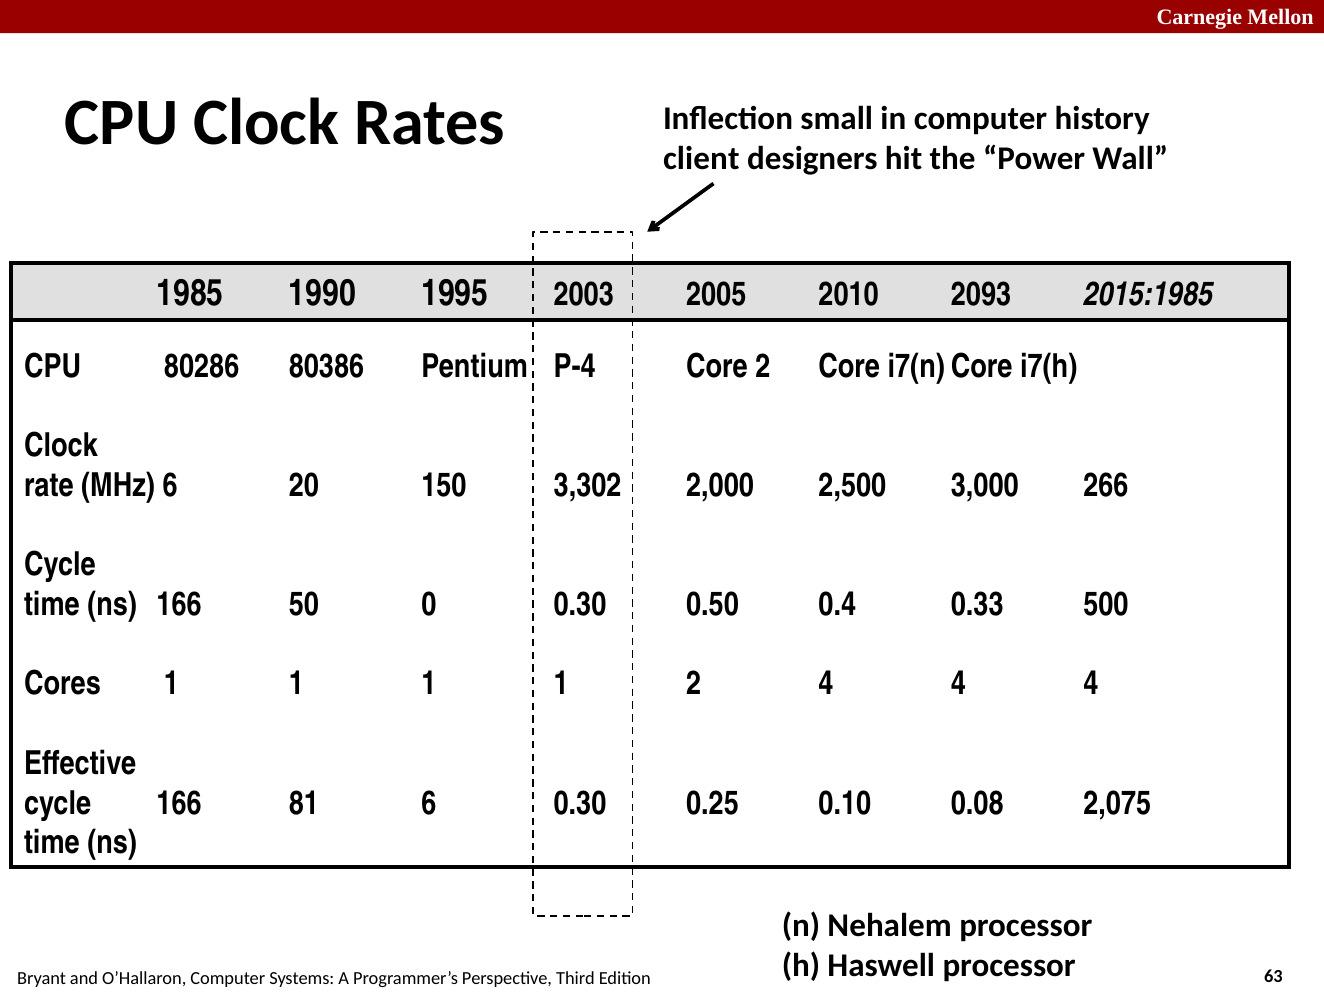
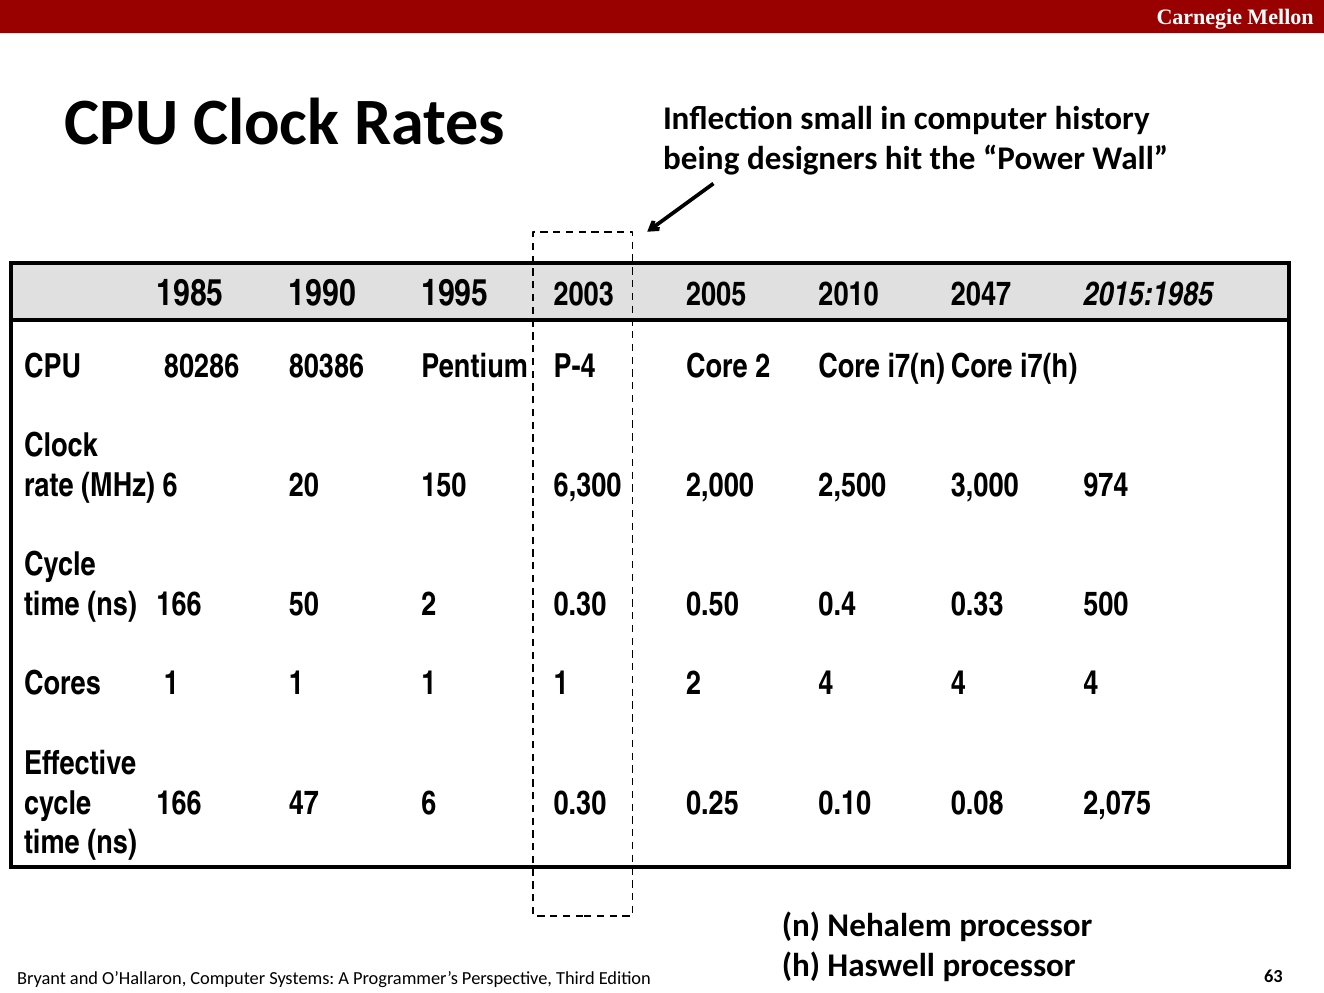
client: client -> being
2093: 2093 -> 2047
3,302: 3,302 -> 6,300
266: 266 -> 974
50 0: 0 -> 2
81: 81 -> 47
